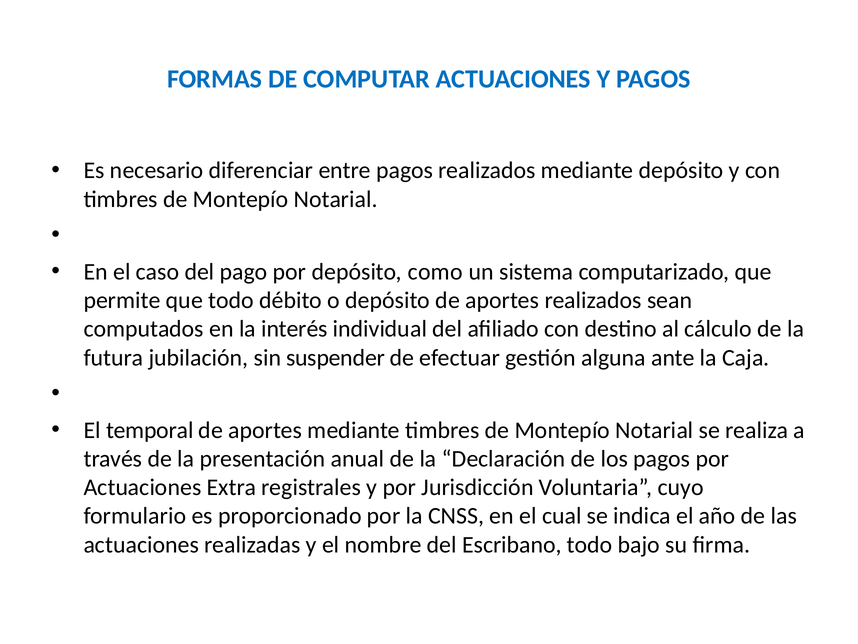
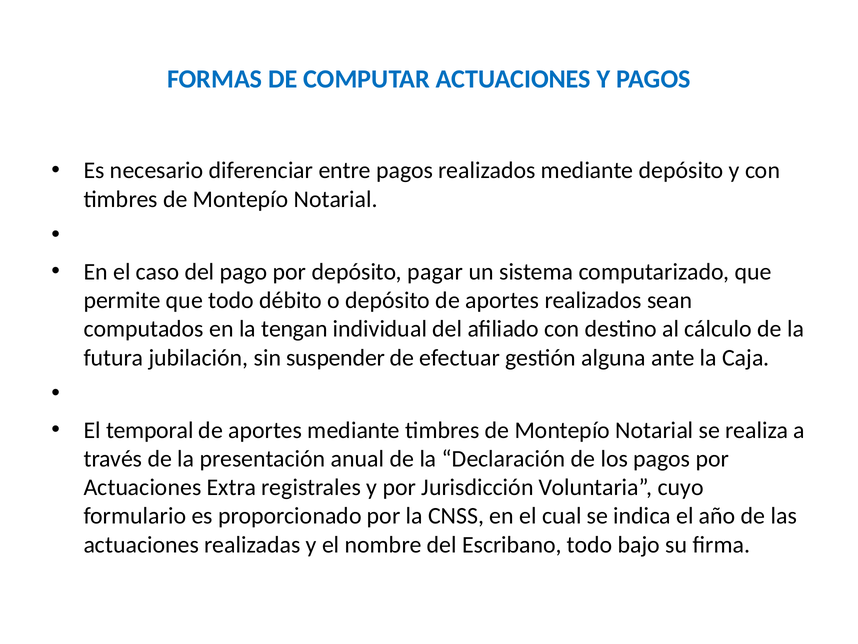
como: como -> pagar
interés: interés -> tengan
